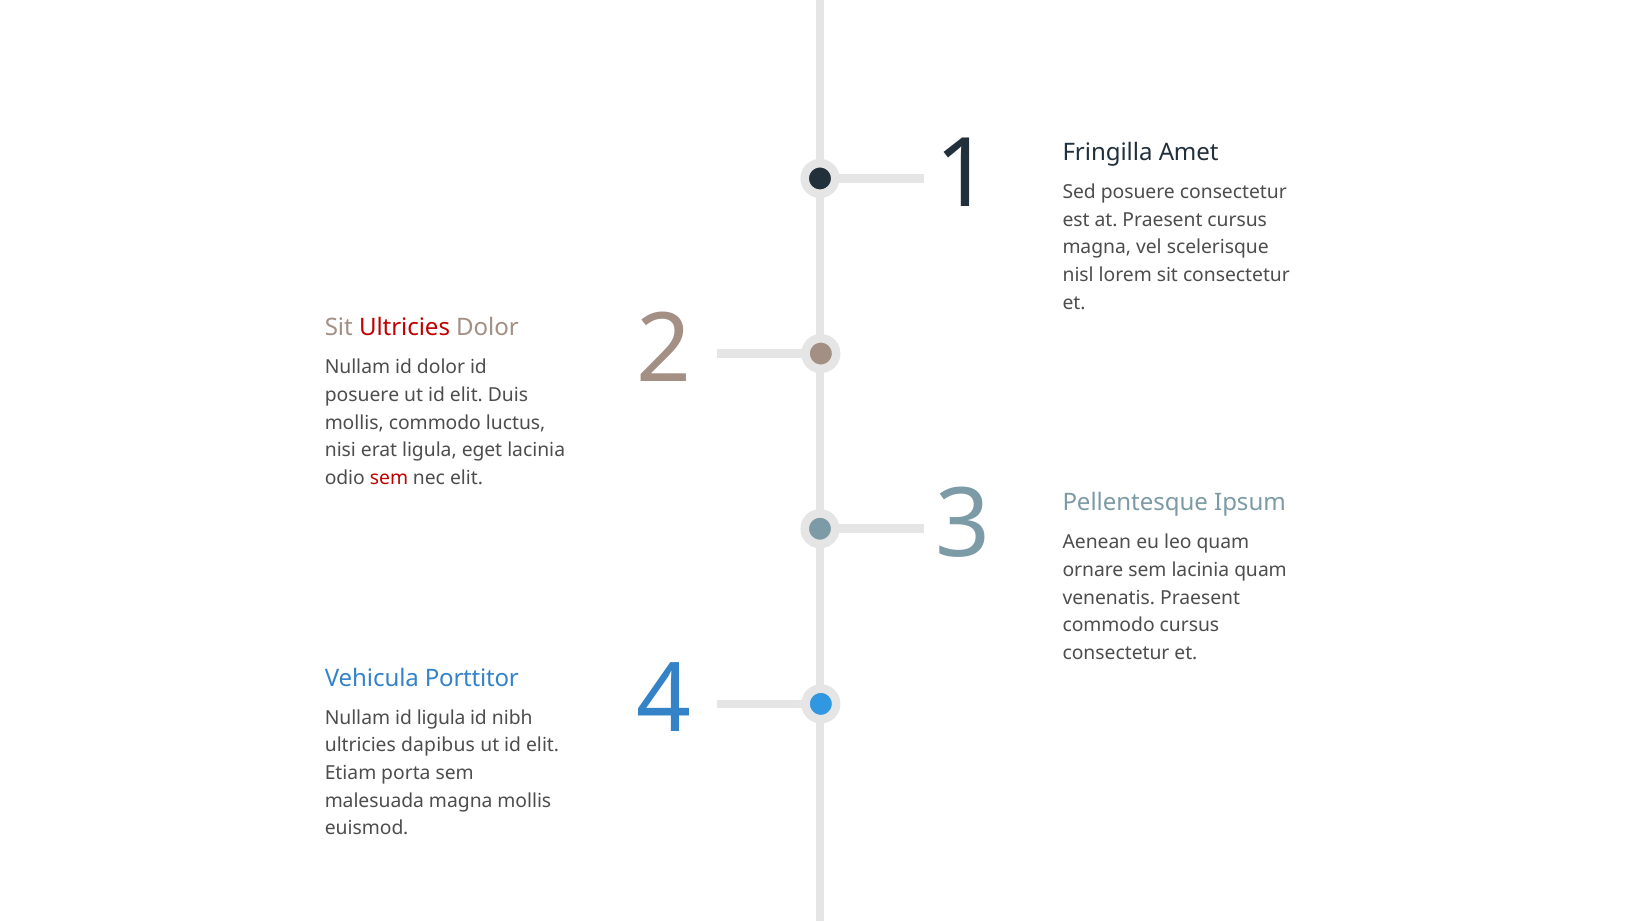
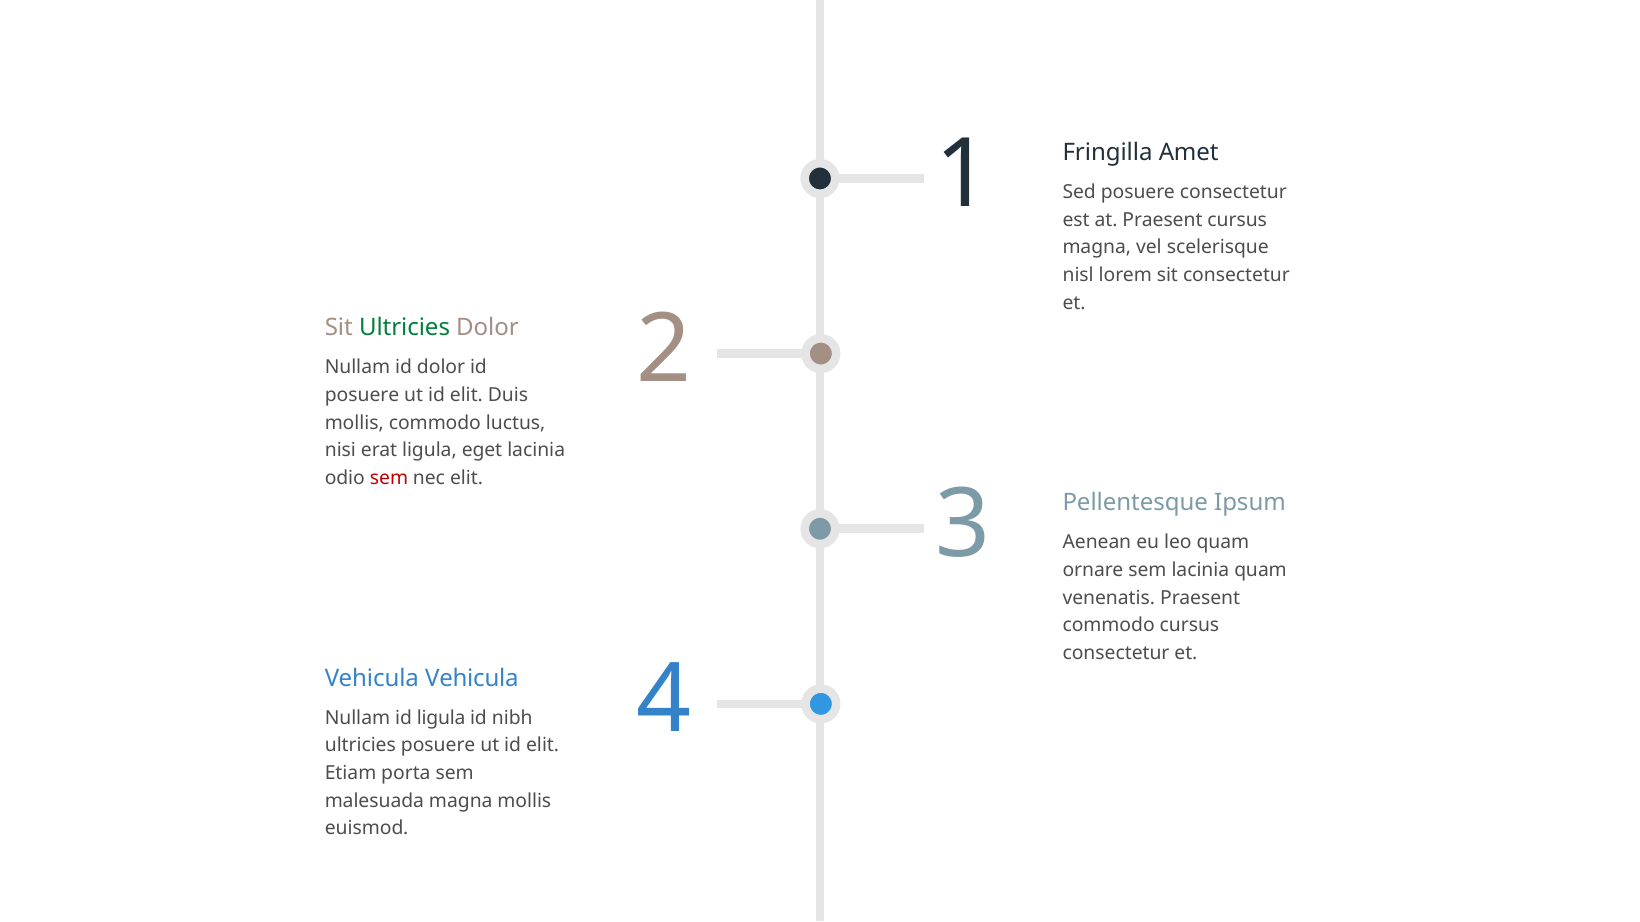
Ultricies at (405, 328) colour: red -> green
Vehicula Porttitor: Porttitor -> Vehicula
ultricies dapibus: dapibus -> posuere
